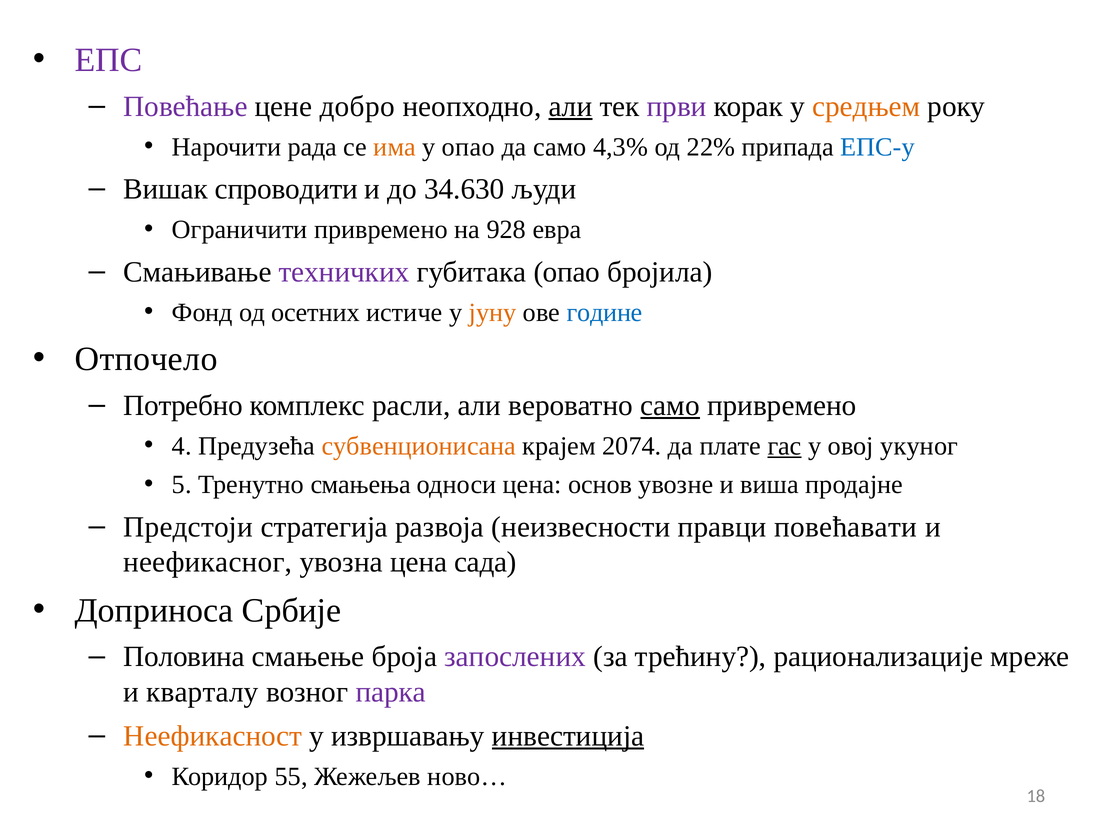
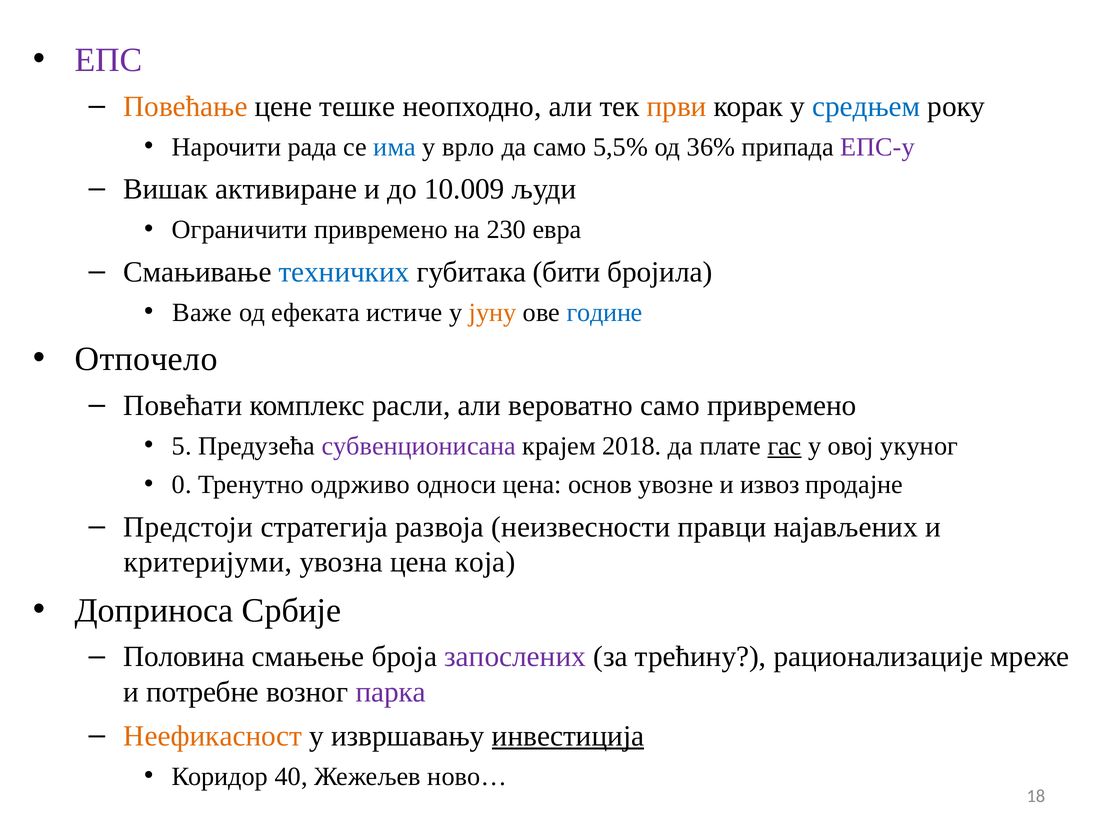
Повећање colour: purple -> orange
добро: добро -> тешке
али at (570, 106) underline: present -> none
први colour: purple -> orange
средњем colour: orange -> blue
има colour: orange -> blue
у опао: опао -> врло
4,3%: 4,3% -> 5,5%
22%: 22% -> 36%
ЕПС-у colour: blue -> purple
спроводити: спроводити -> активиране
34.630: 34.630 -> 10.009
928: 928 -> 230
техничких colour: purple -> blue
губитака опао: опао -> бити
Фонд: Фонд -> Важе
осетних: осетних -> ефеката
Потребно: Потребно -> Повећати
само at (670, 405) underline: present -> none
4: 4 -> 5
субвенционисана colour: orange -> purple
2074: 2074 -> 2018
5: 5 -> 0
смањења: смањења -> одрживо
виша: виша -> извоз
повећавати: повећавати -> најављених
неефикасног: неефикасног -> критеријуми
сада: сада -> која
кварталу: кварталу -> потребне
55: 55 -> 40
